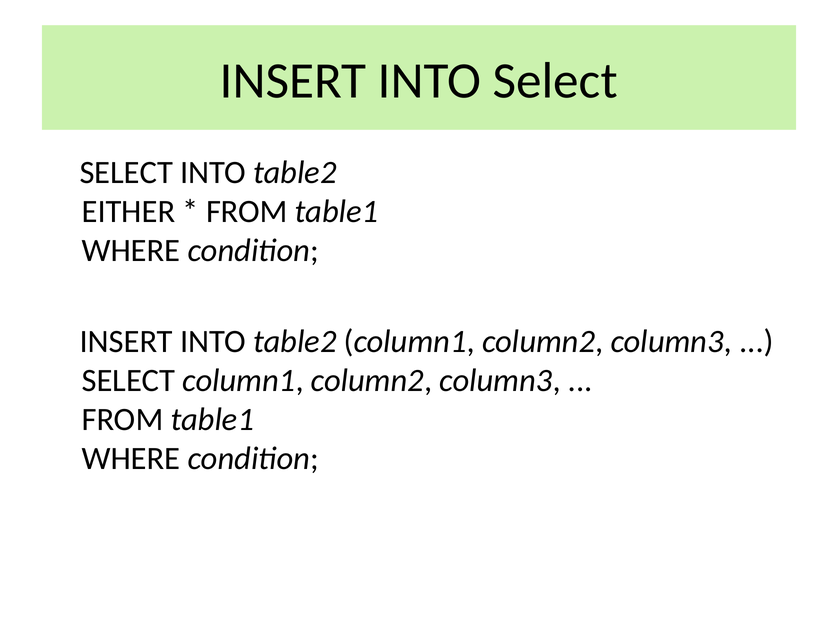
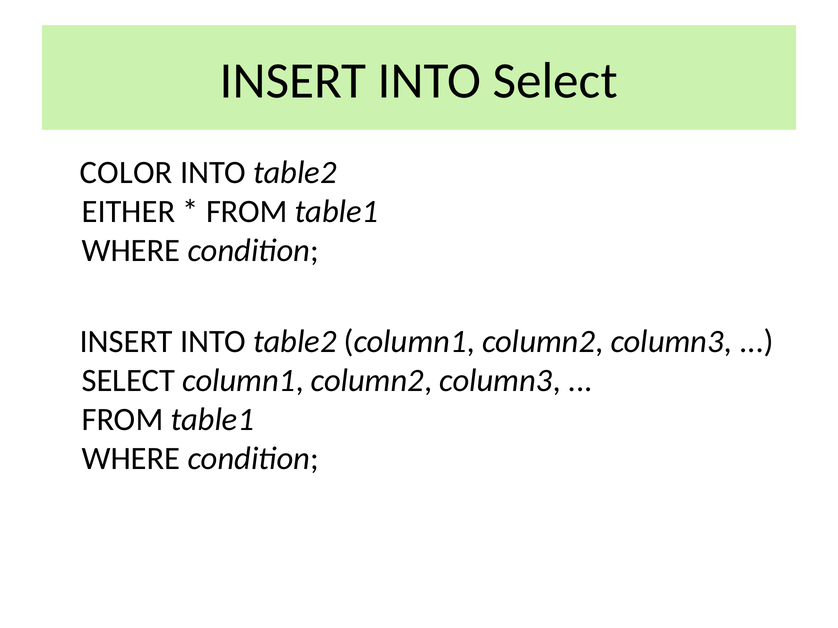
SELECT at (126, 173): SELECT -> COLOR
